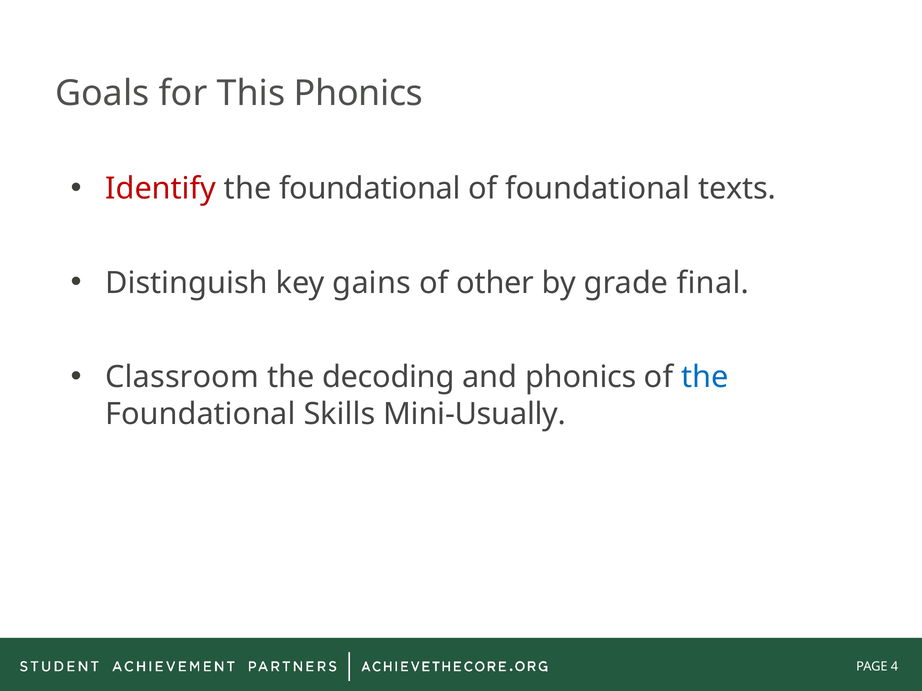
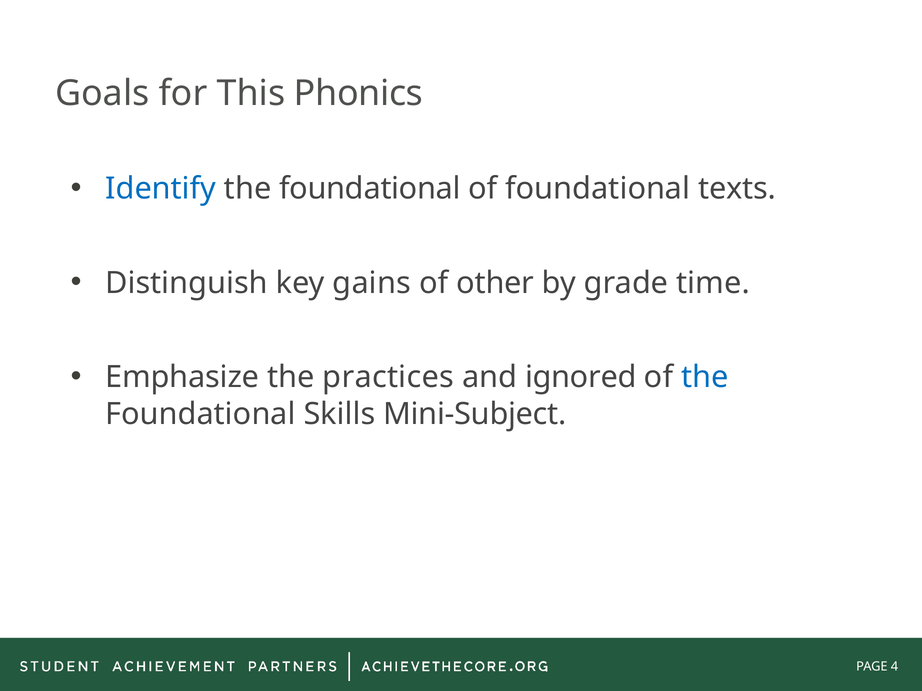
Identify colour: red -> blue
final: final -> time
Classroom: Classroom -> Emphasize
decoding: decoding -> practices
and phonics: phonics -> ignored
Mini-Usually: Mini-Usually -> Mini-Subject
